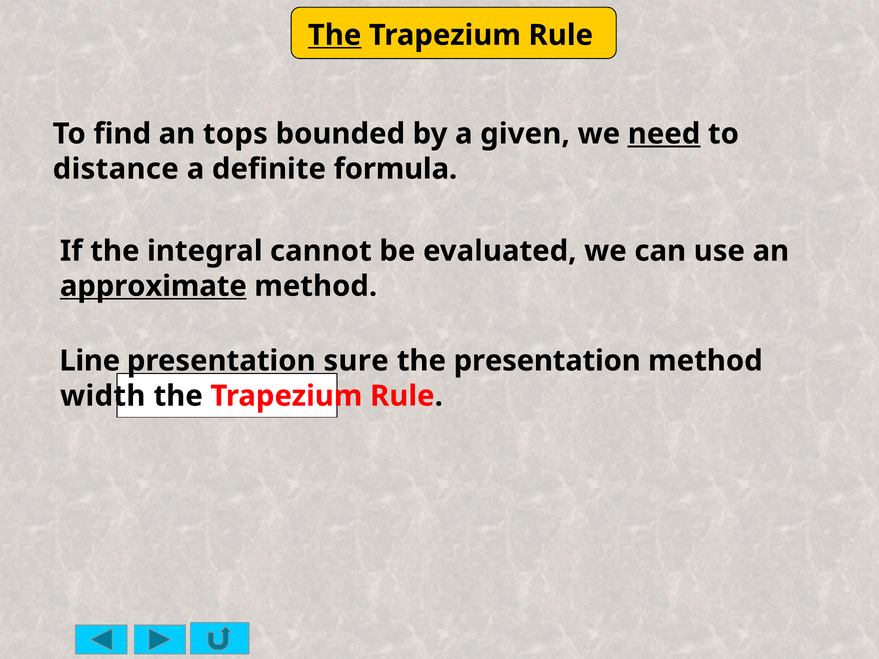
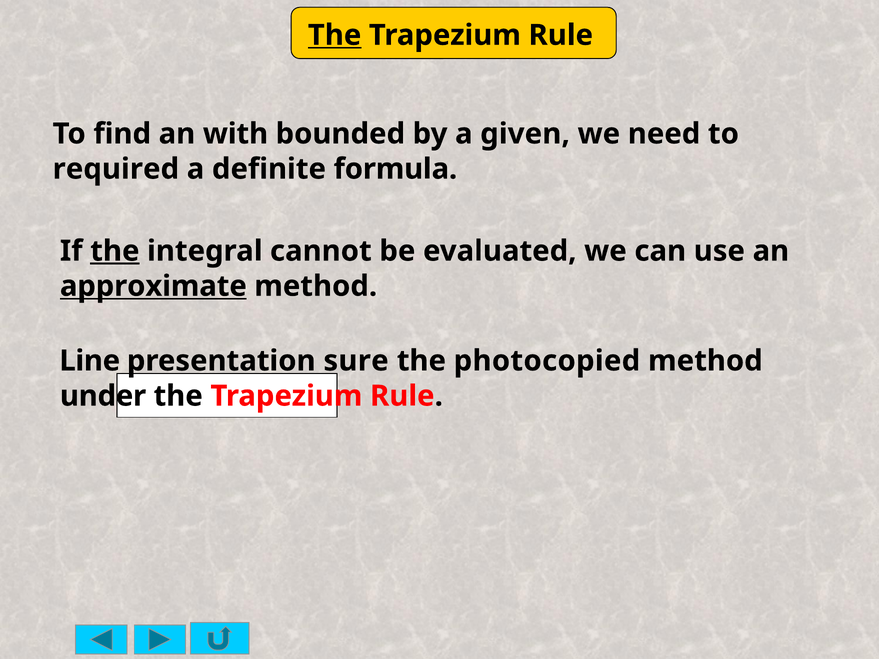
tops: tops -> with
need underline: present -> none
distance: distance -> required
the at (115, 251) underline: none -> present
the presentation: presentation -> photocopied
width: width -> under
